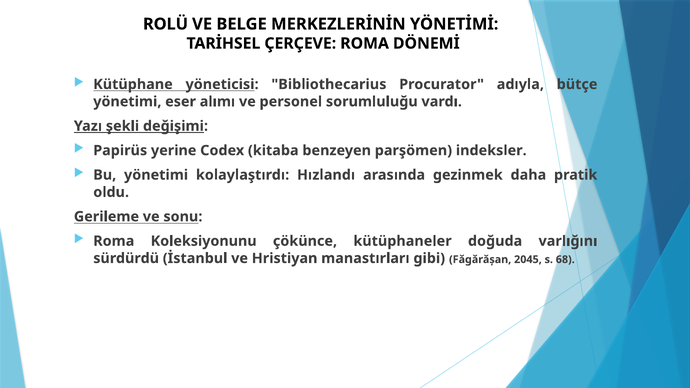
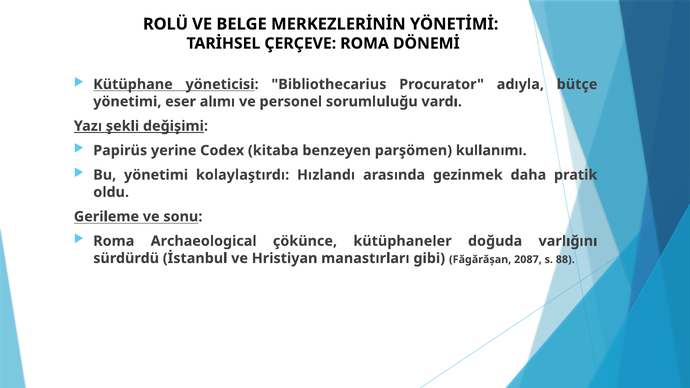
indeksler: indeksler -> kullanımı
Koleksiyonunu: Koleksiyonunu -> Archaeological
2045: 2045 -> 2087
68: 68 -> 88
